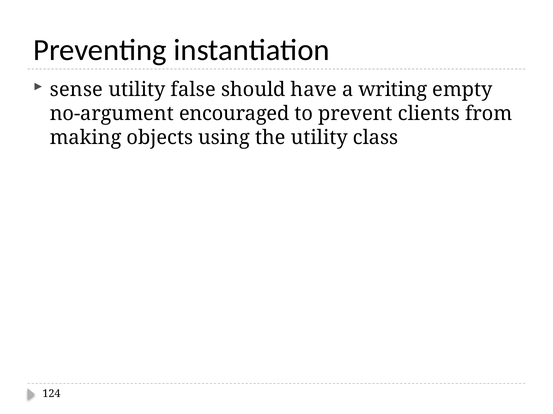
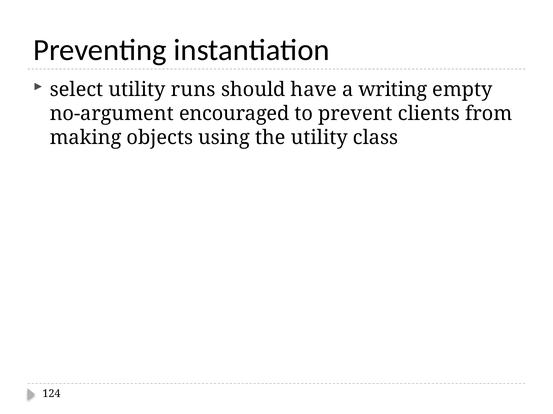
sense: sense -> select
false: false -> runs
